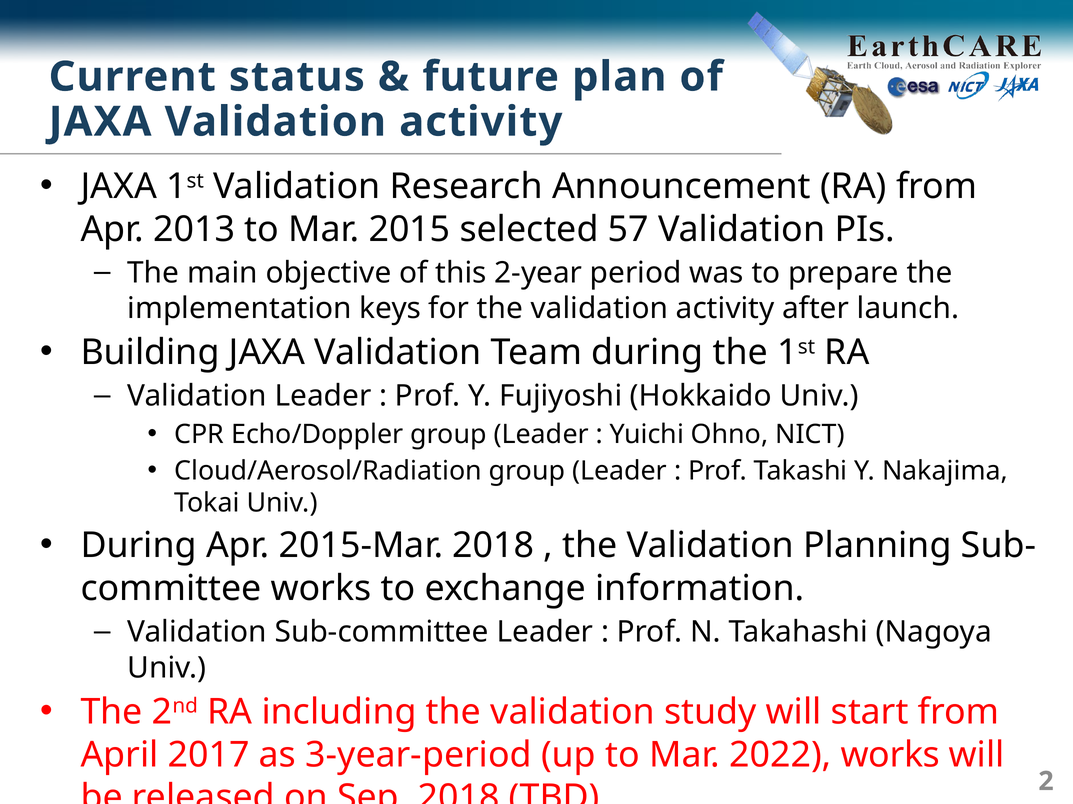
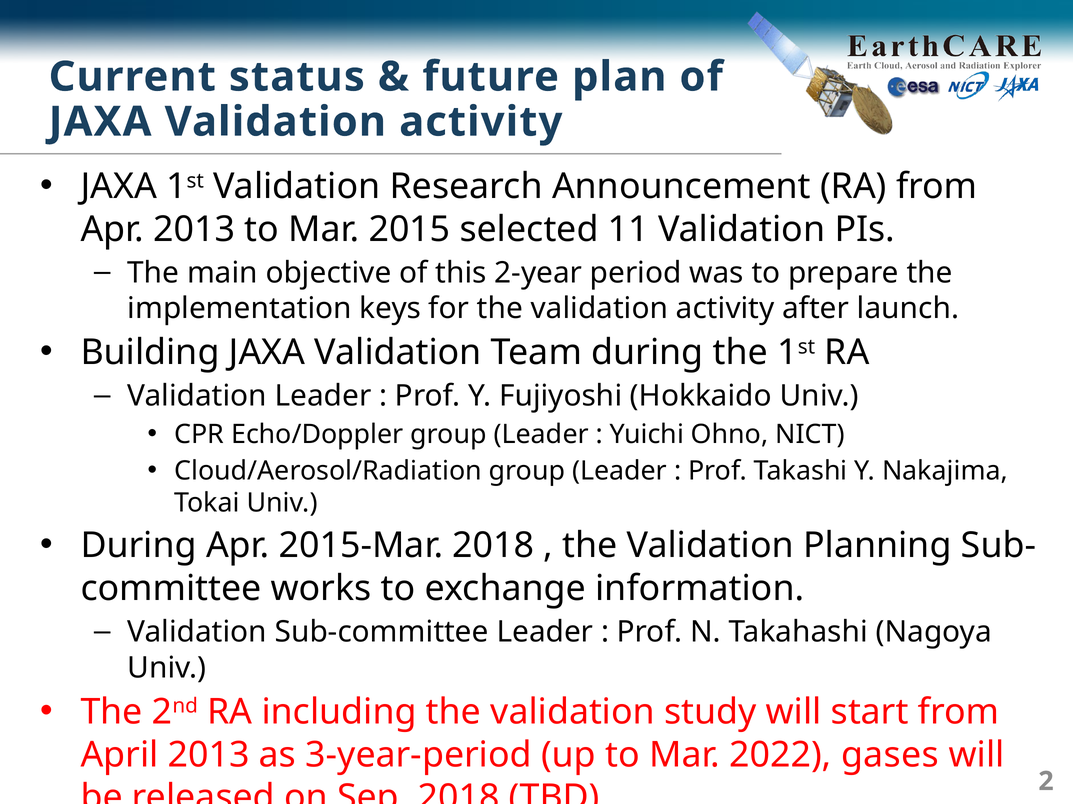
57: 57 -> 11
April 2017: 2017 -> 2013
2022 works: works -> gases
